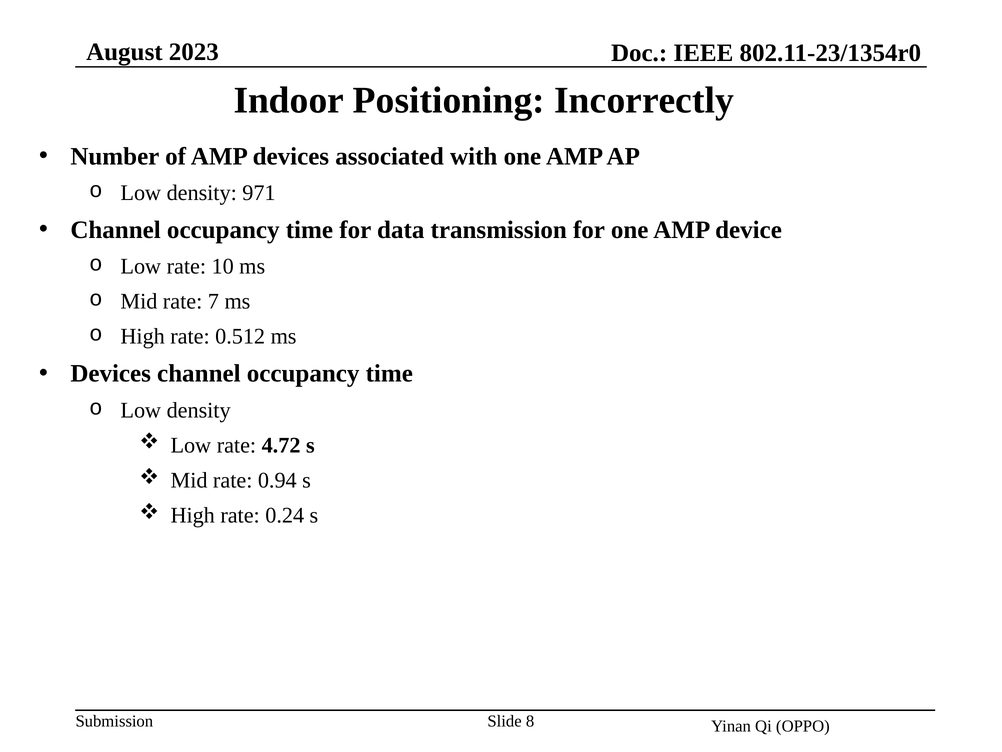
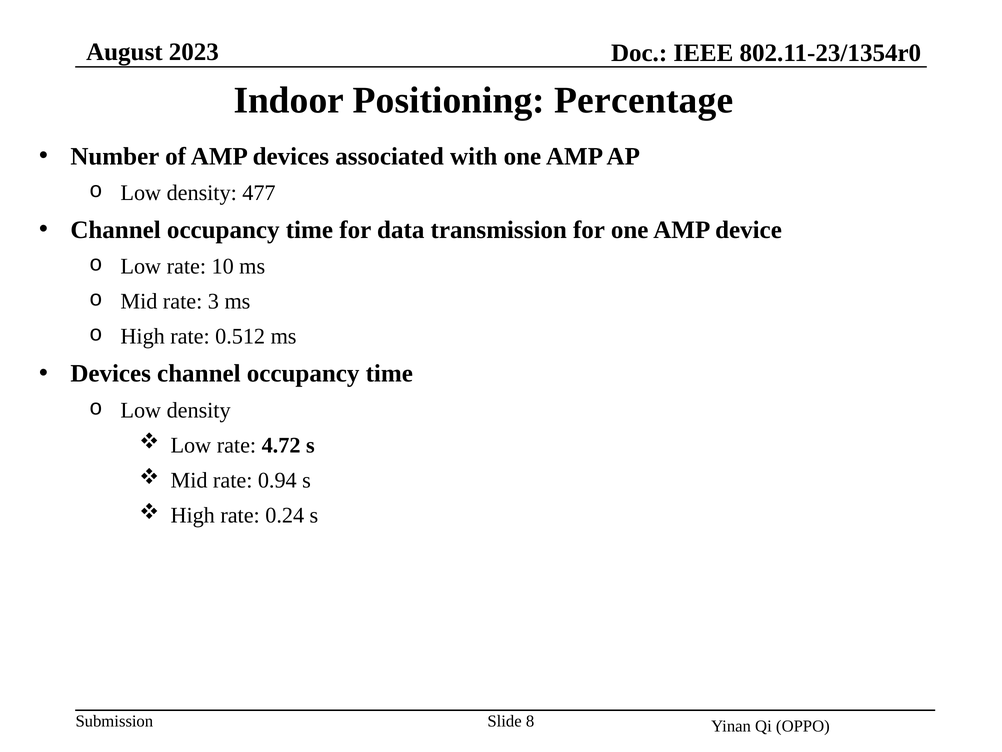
Incorrectly: Incorrectly -> Percentage
971: 971 -> 477
7: 7 -> 3
